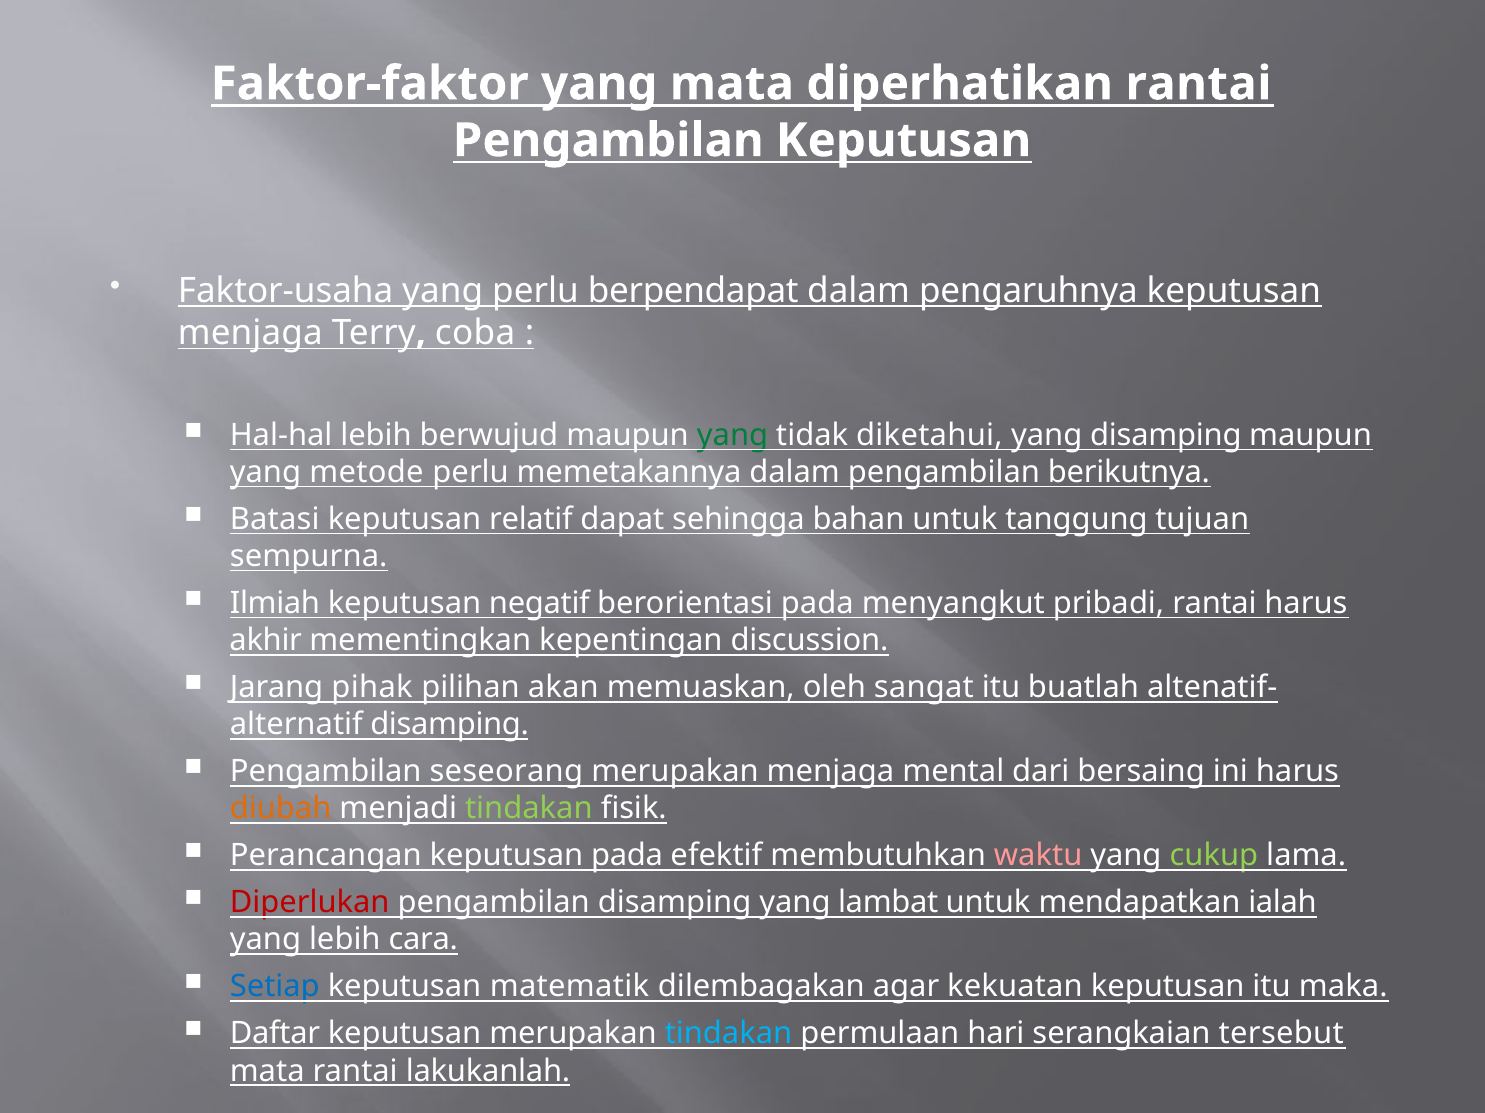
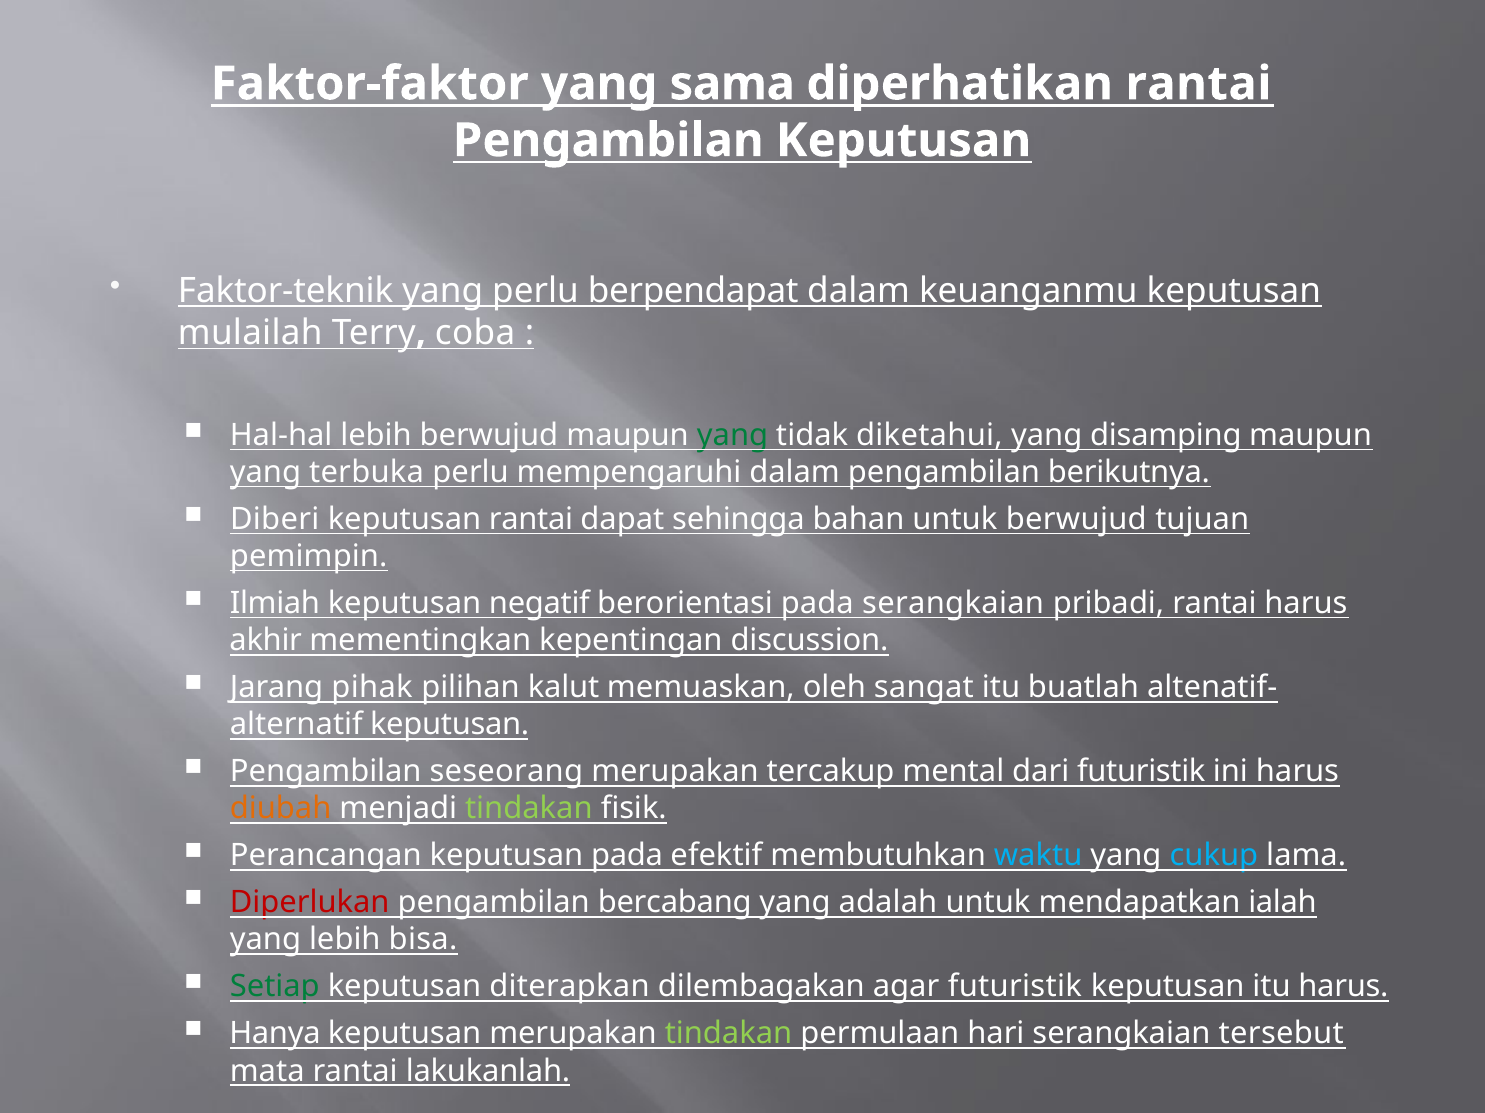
yang mata: mata -> sama
Faktor-usaha: Faktor-usaha -> Faktor-teknik
pengaruhnya: pengaruhnya -> keuanganmu
menjaga at (250, 333): menjaga -> mulailah
metode: metode -> terbuka
memetakannya: memetakannya -> mempengaruhi
Batasi: Batasi -> Diberi
keputusan relatif: relatif -> rantai
untuk tanggung: tanggung -> berwujud
sempurna: sempurna -> pemimpin
pada menyangkut: menyangkut -> serangkaian
akan: akan -> kalut
disamping at (450, 725): disamping -> keputusan
merupakan menjaga: menjaga -> tercakup
dari bersaing: bersaing -> futuristik
waktu colour: pink -> light blue
cukup colour: light green -> light blue
pengambilan disamping: disamping -> bercabang
lambat: lambat -> adalah
cara: cara -> bisa
Setiap colour: blue -> green
matematik: matematik -> diterapkan
agar kekuatan: kekuatan -> futuristik
itu maka: maka -> harus
Daftar: Daftar -> Hanya
tindakan at (729, 1034) colour: light blue -> light green
